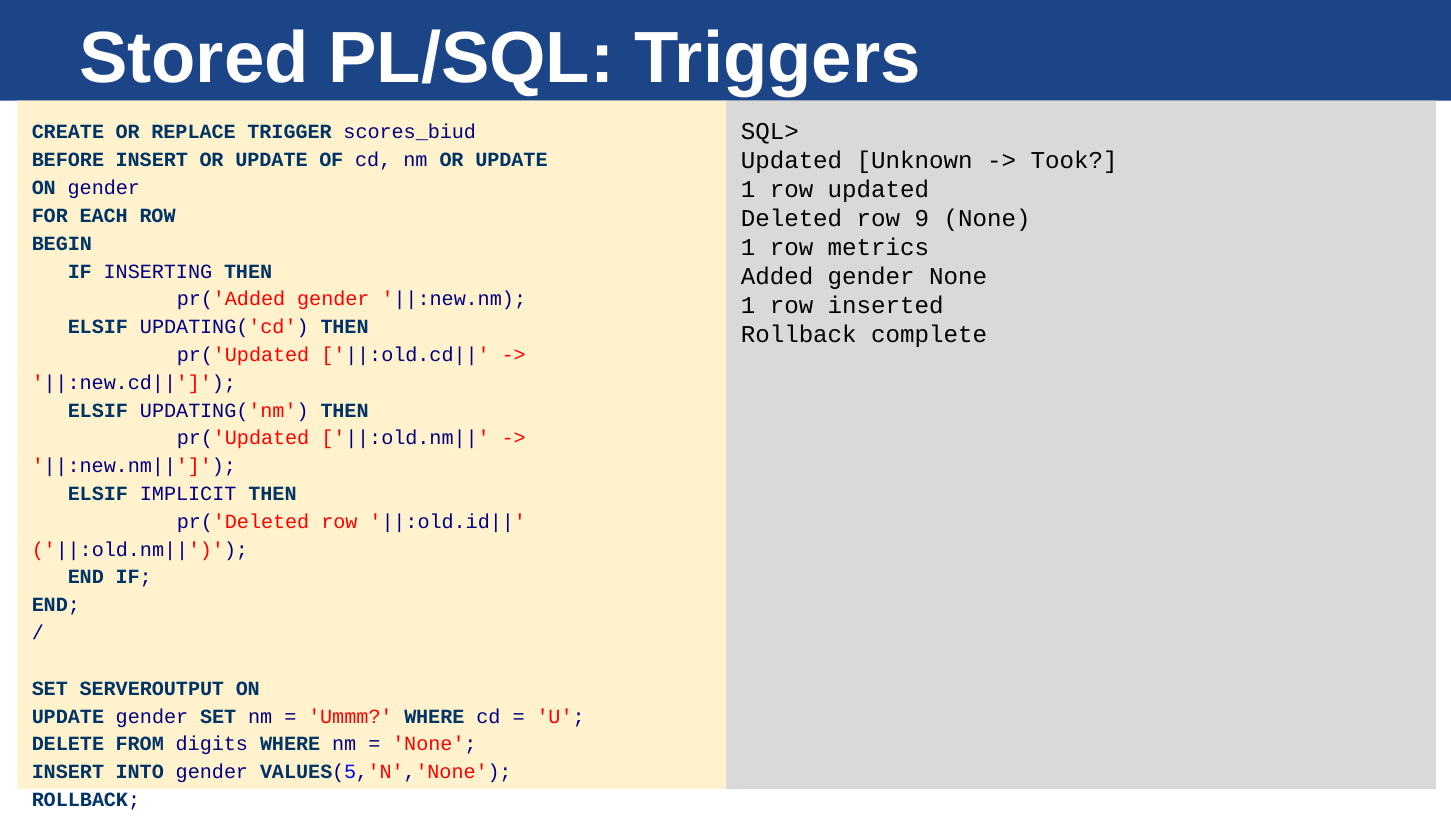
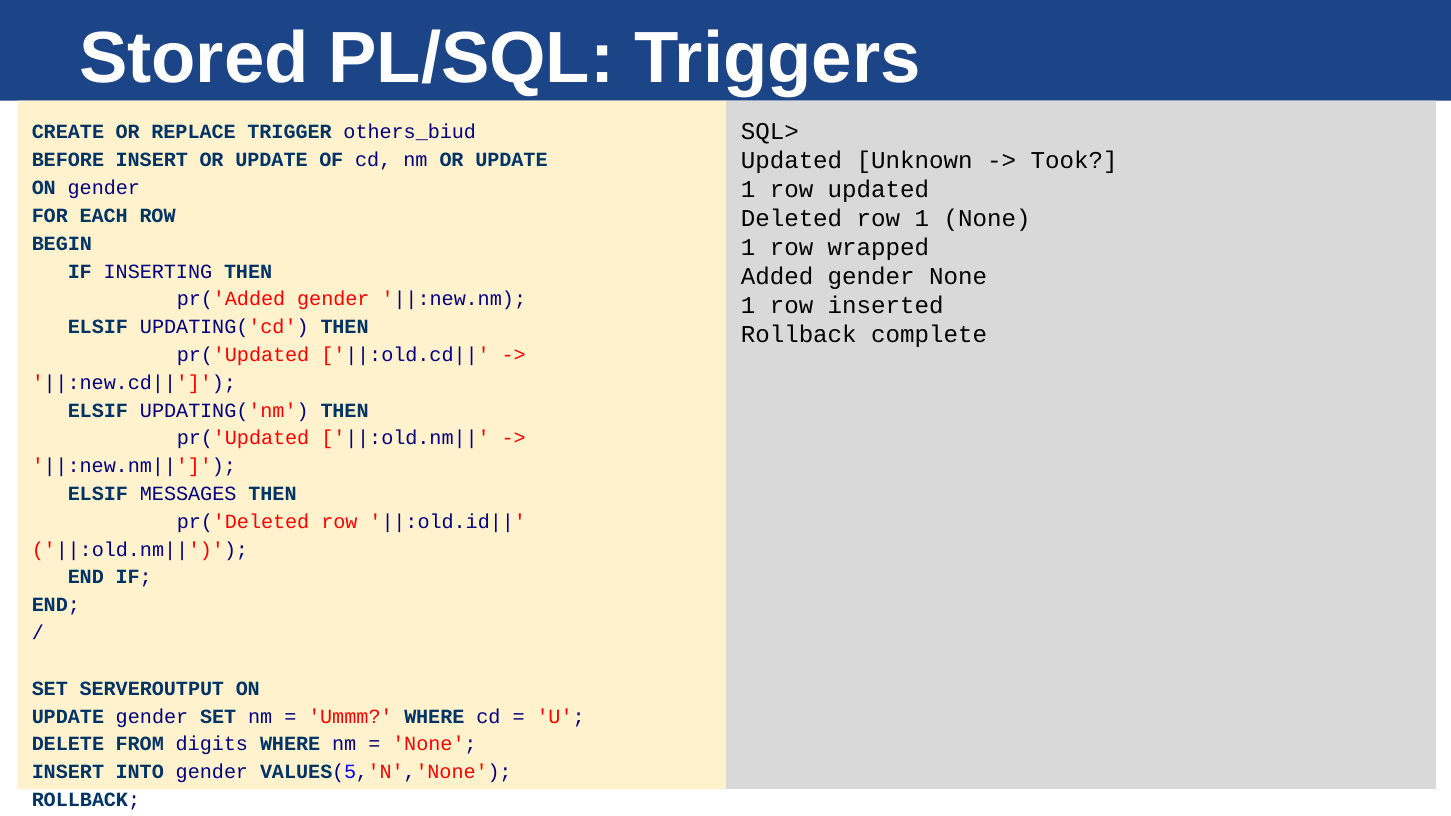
scores_biud: scores_biud -> others_biud
row 9: 9 -> 1
metrics: metrics -> wrapped
IMPLICIT: IMPLICIT -> MESSAGES
